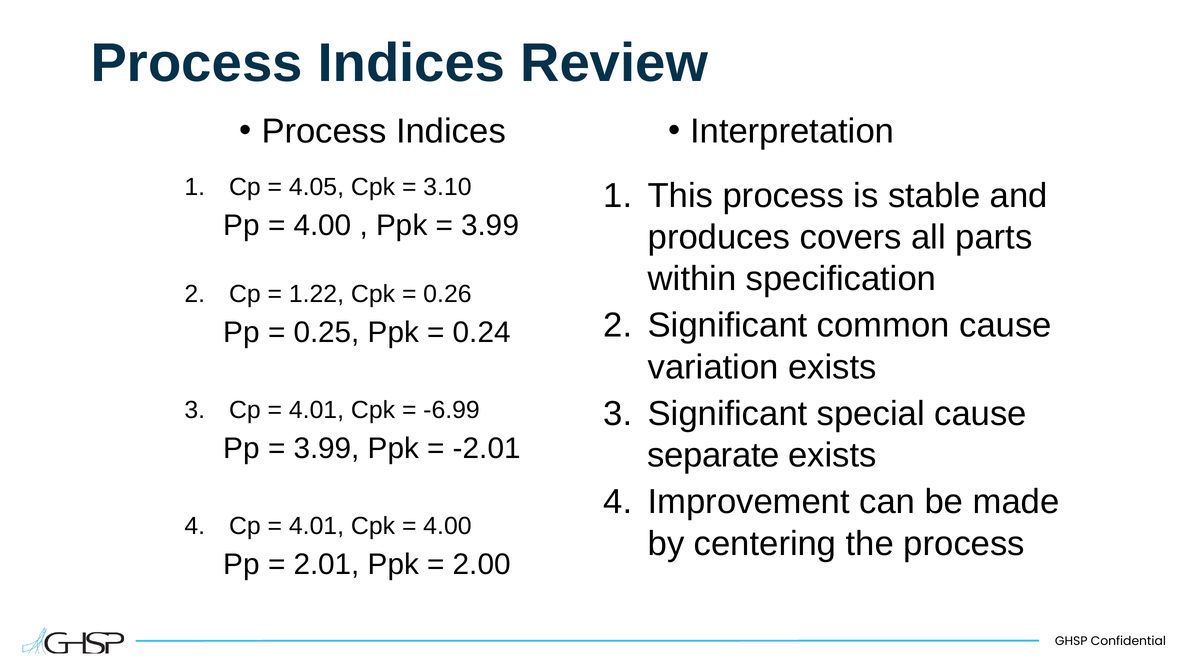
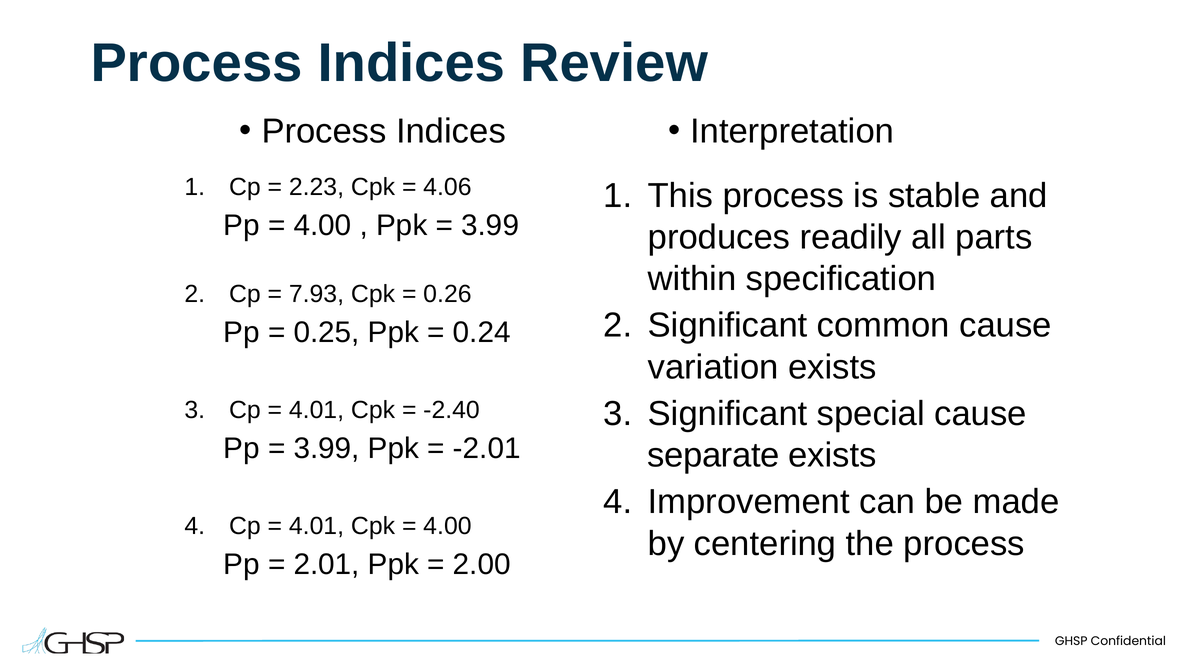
4.05: 4.05 -> 2.23
3.10: 3.10 -> 4.06
covers: covers -> readily
1.22: 1.22 -> 7.93
-6.99: -6.99 -> -2.40
